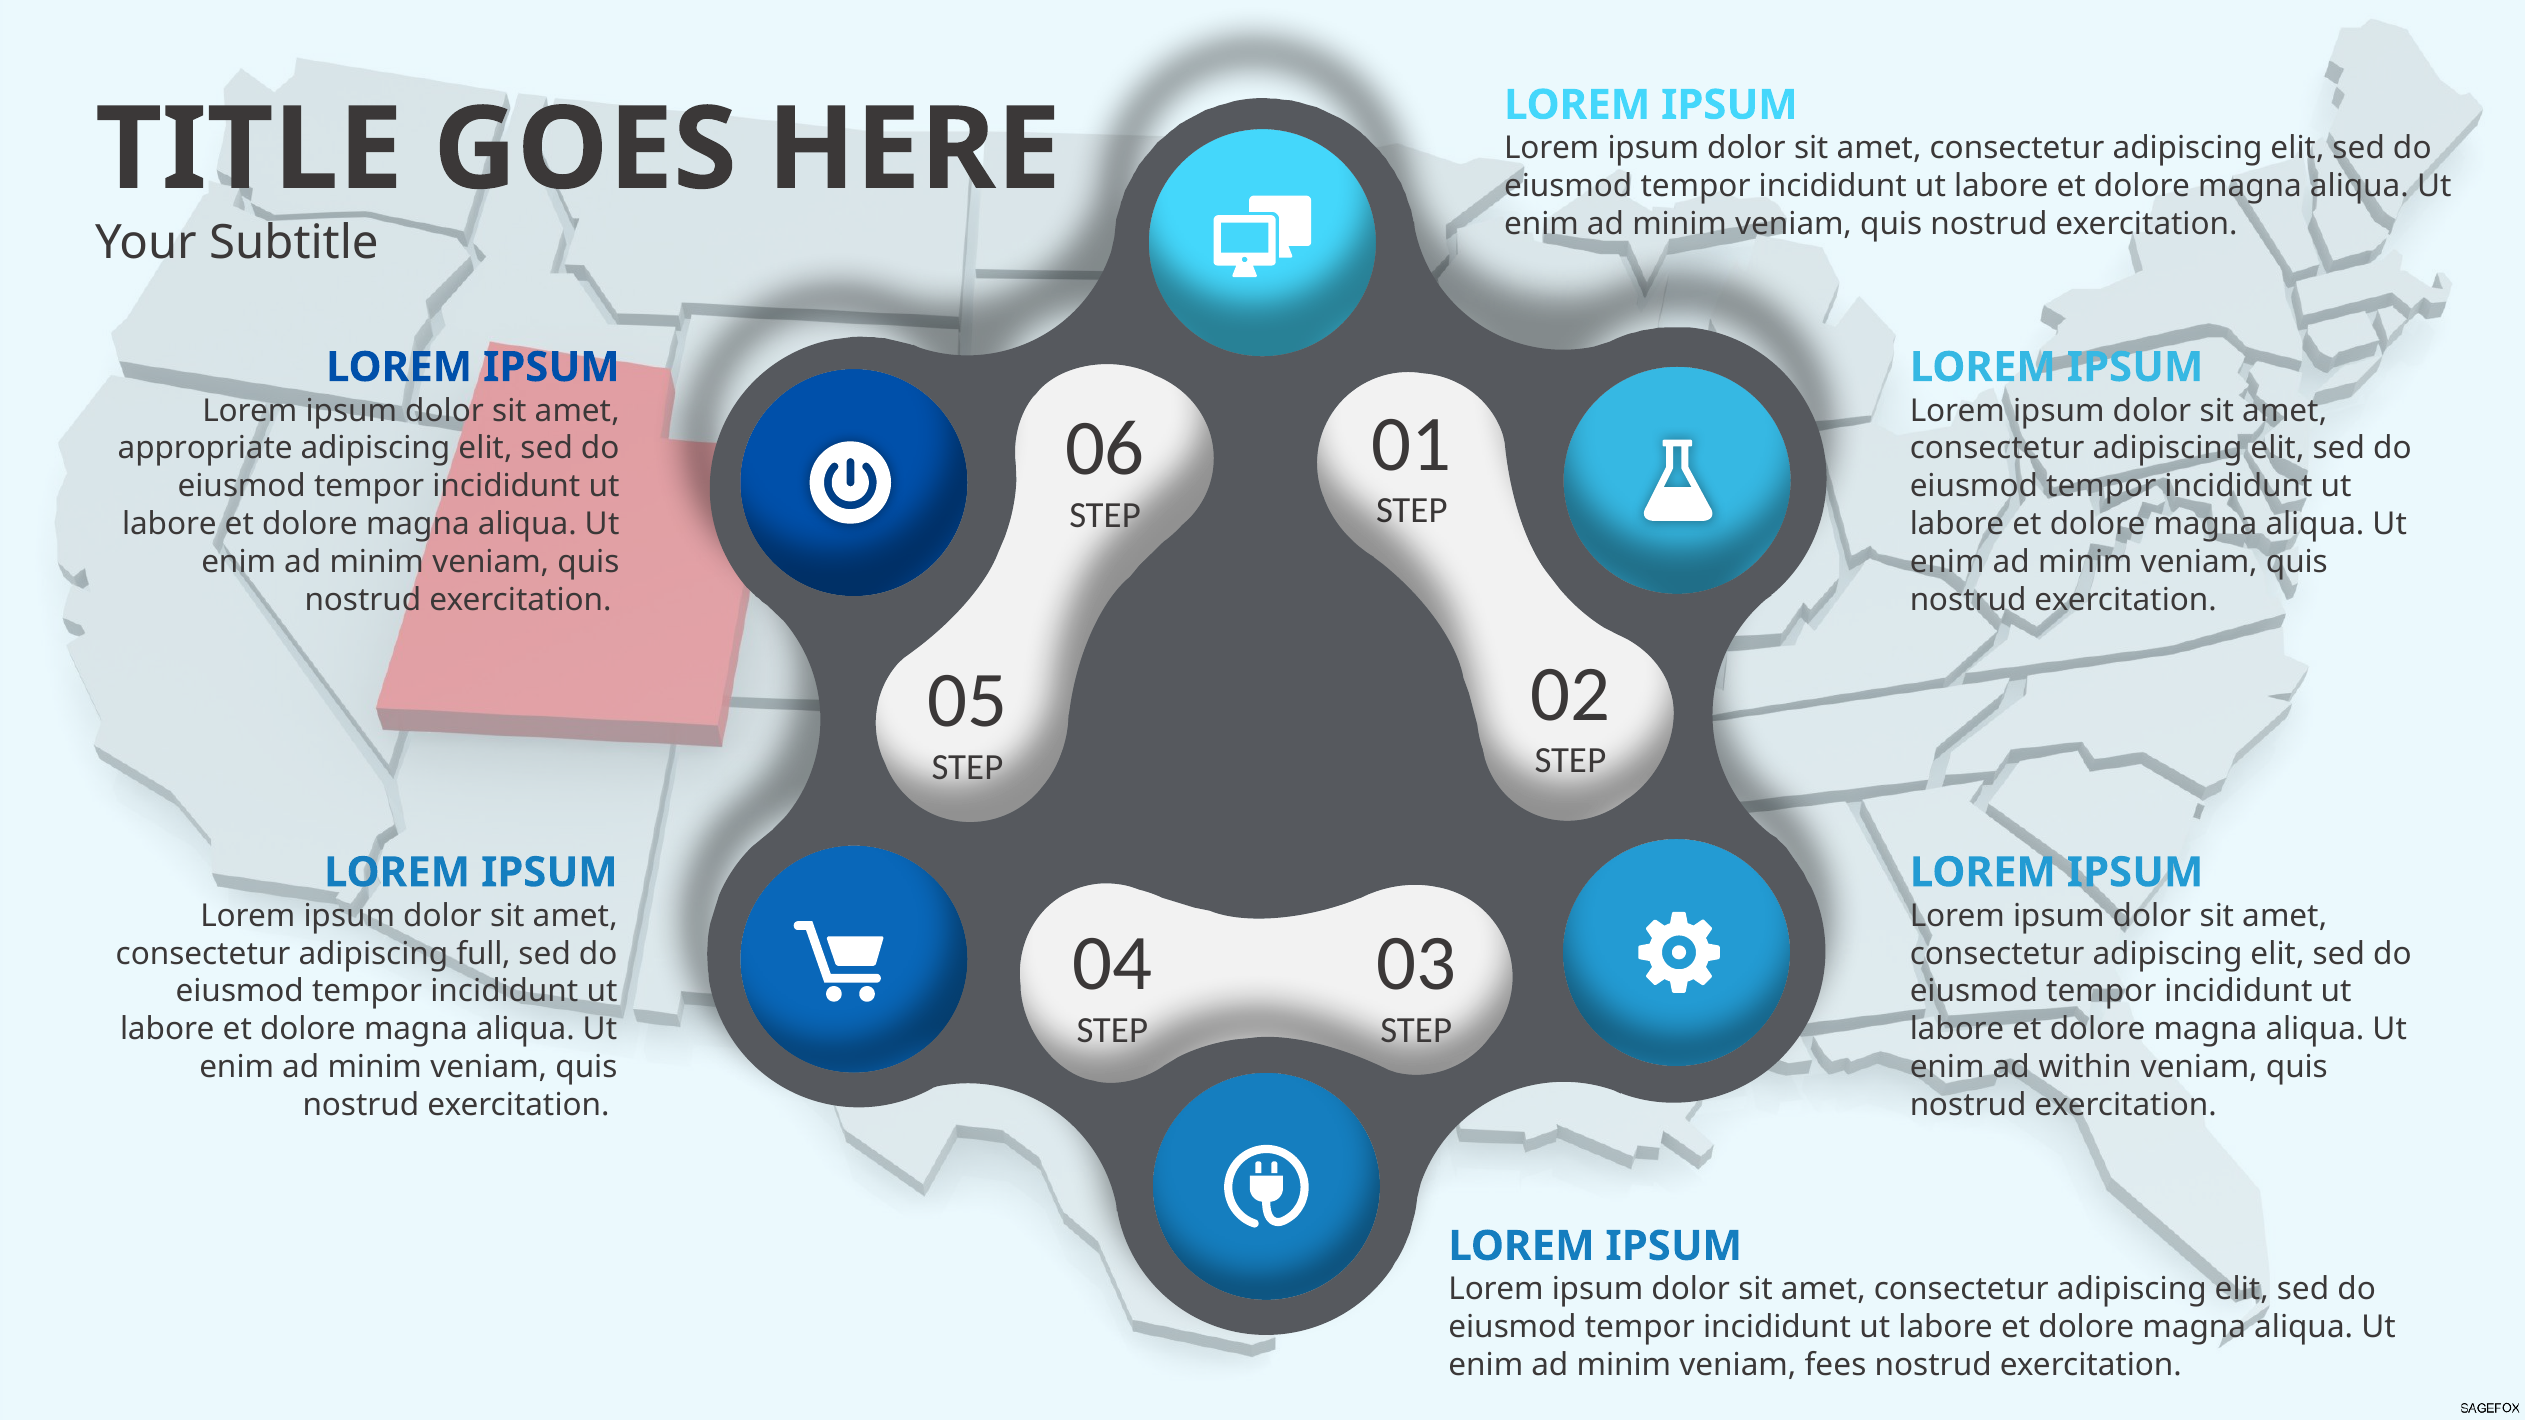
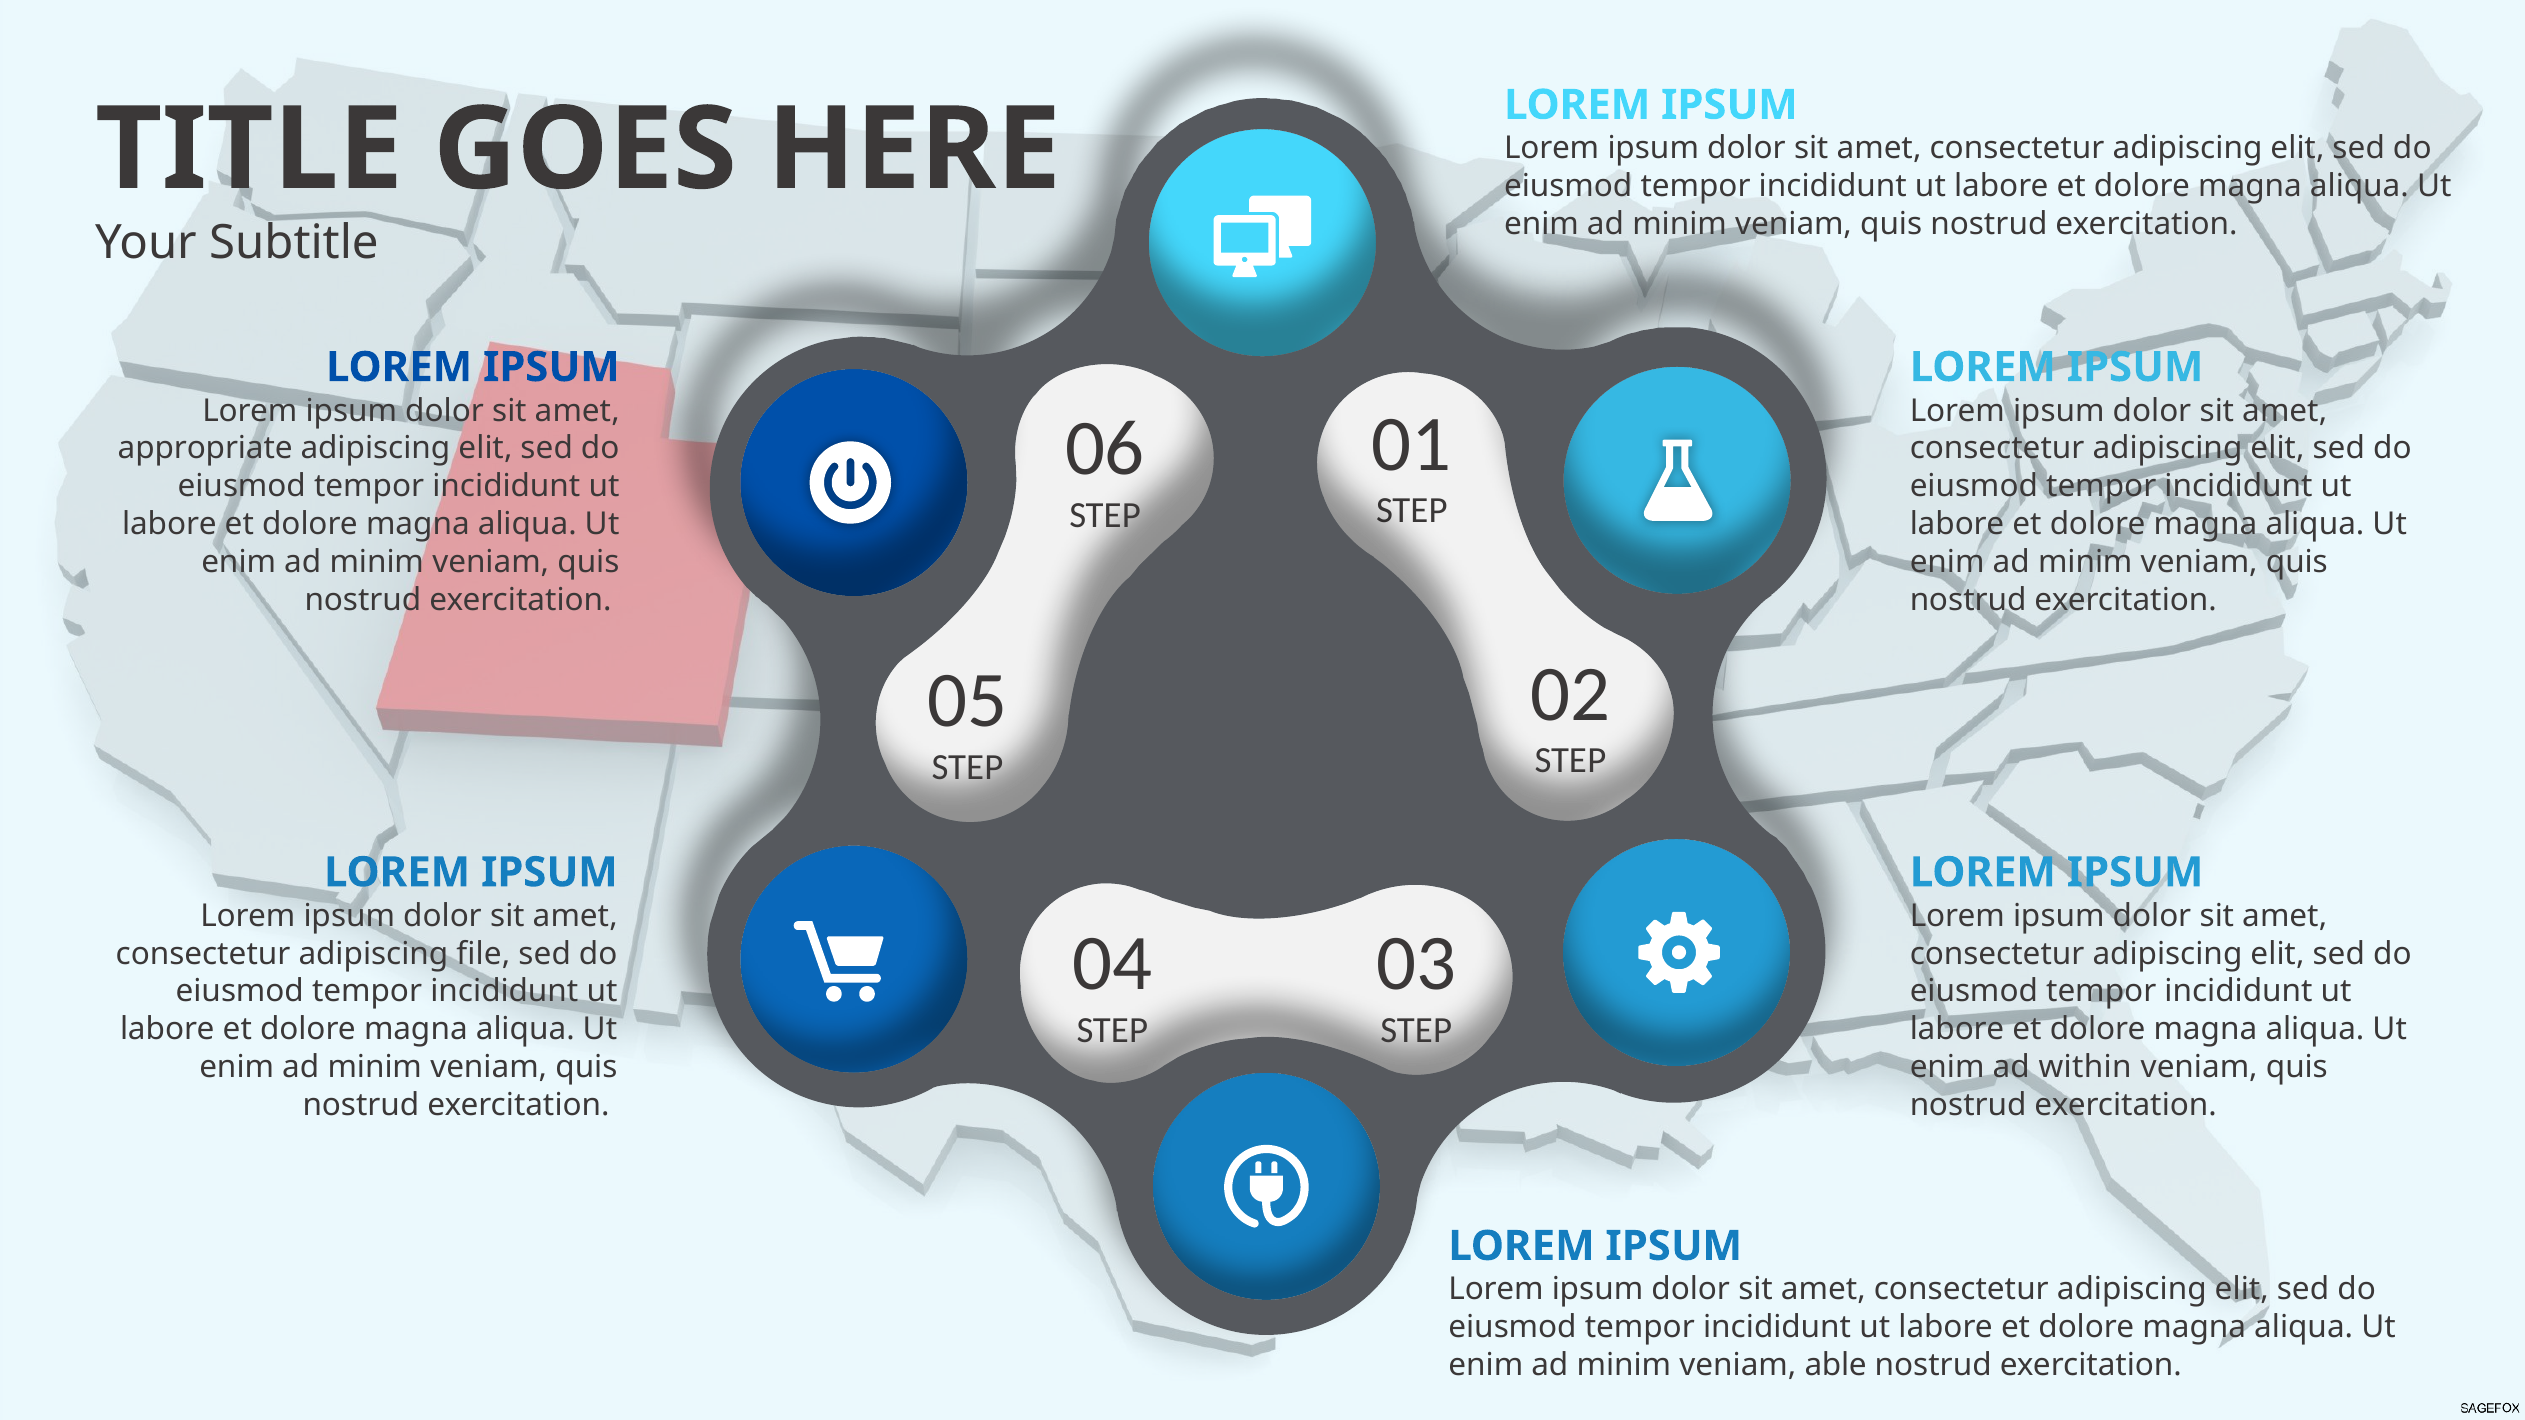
full: full -> file
fees: fees -> able
